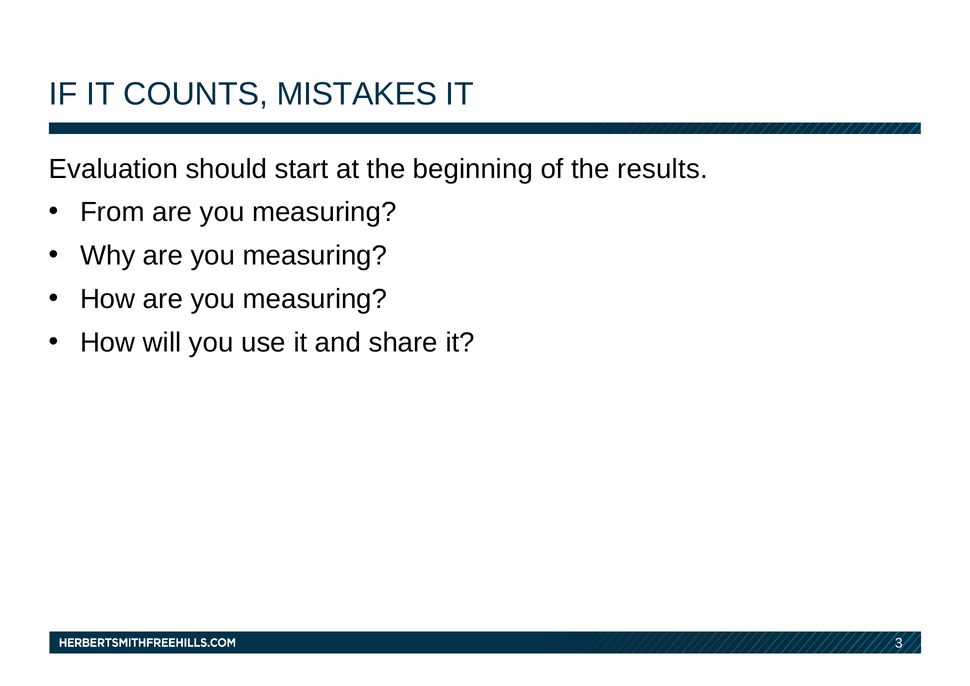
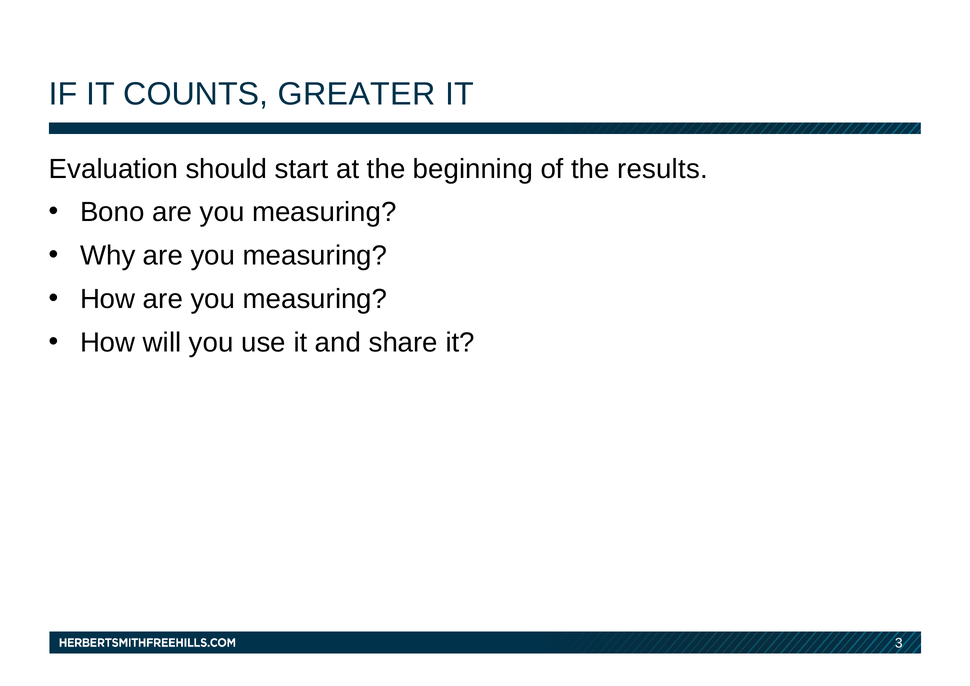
MISTAKES: MISTAKES -> GREATER
From: From -> Bono
